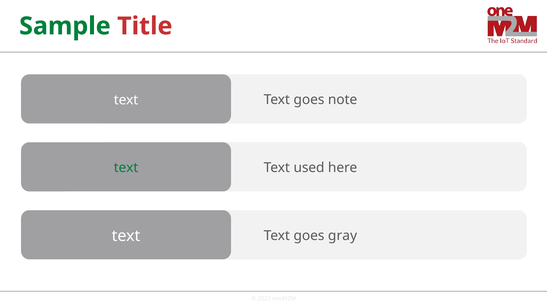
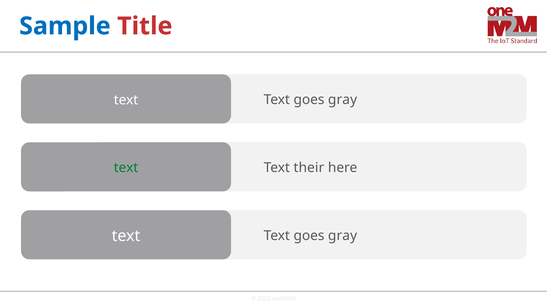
Sample colour: green -> blue
note at (343, 100): note -> gray
used: used -> their
